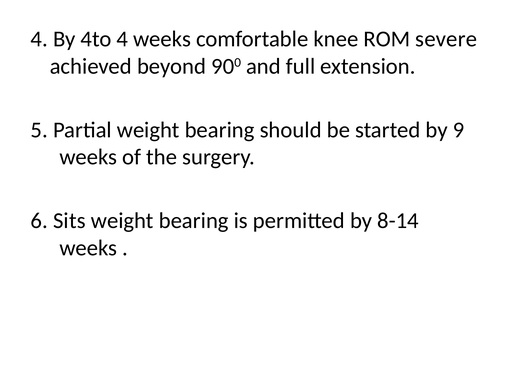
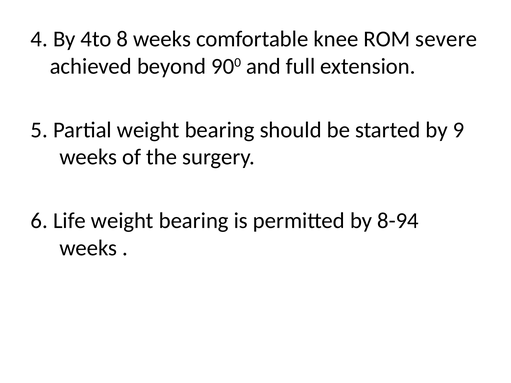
4to 4: 4 -> 8
Sits: Sits -> Life
8-14: 8-14 -> 8-94
